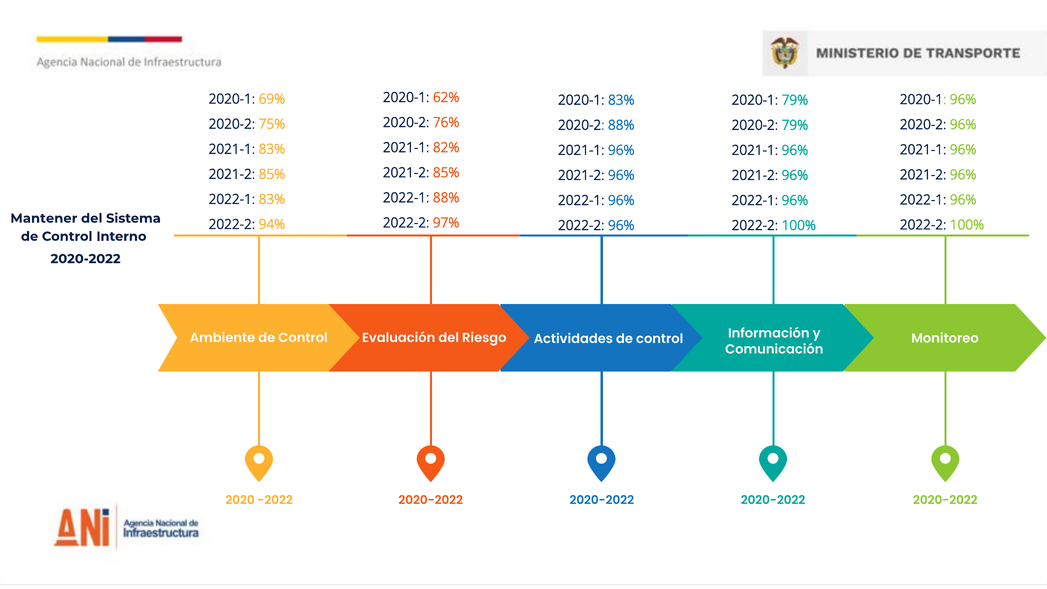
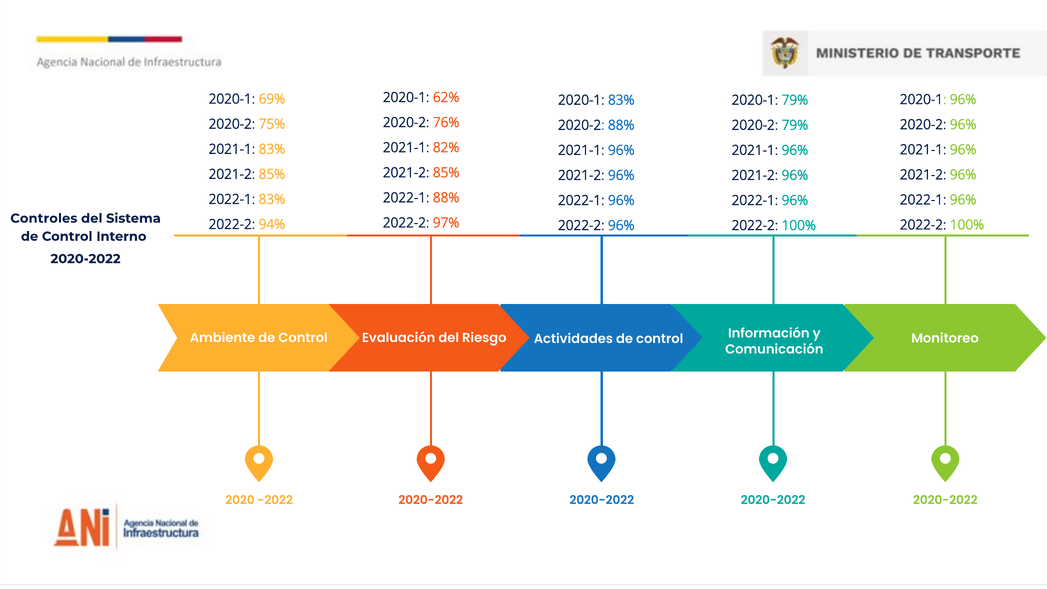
Mantener: Mantener -> Controles
